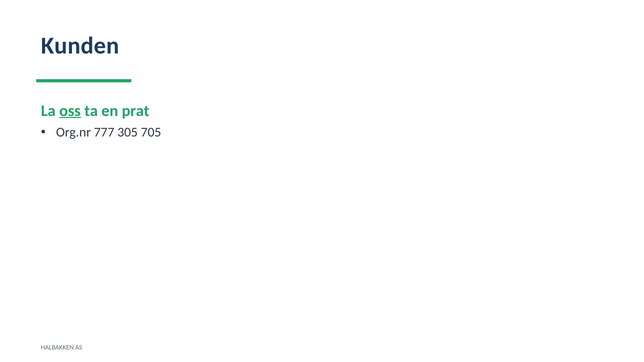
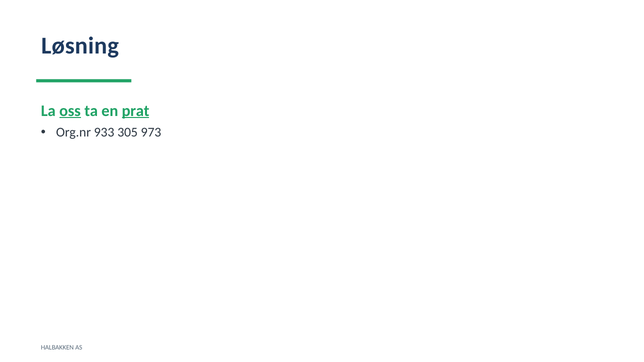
Kunden: Kunden -> Løsning
prat underline: none -> present
777: 777 -> 933
705: 705 -> 973
